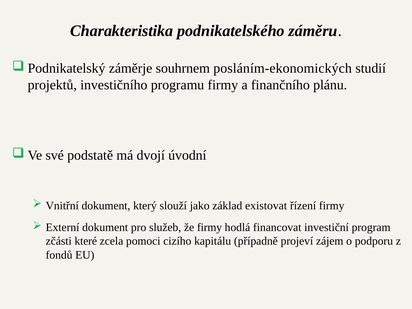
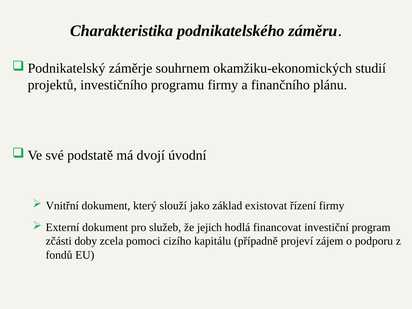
posláním-ekonomických: posláním-ekonomických -> okamžiku-ekonomických
že firmy: firmy -> jejich
které: které -> doby
